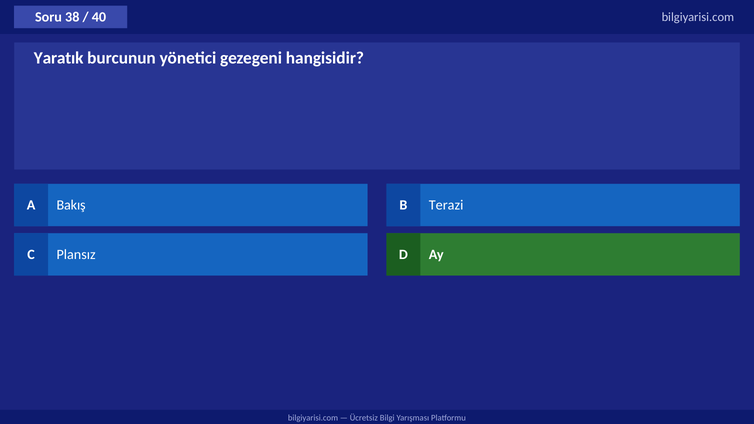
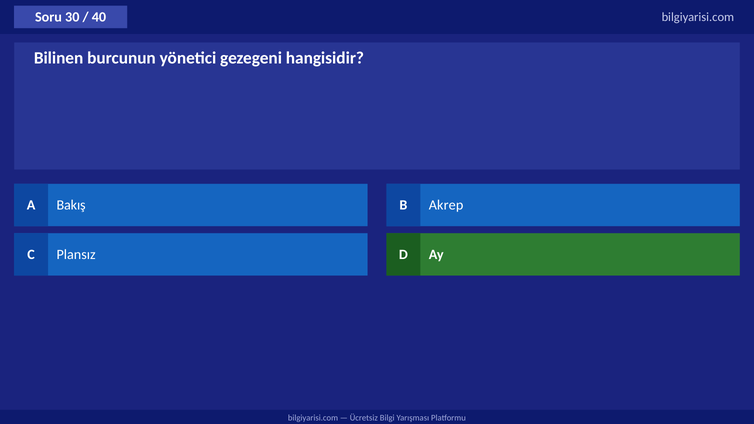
38: 38 -> 30
Yaratık: Yaratık -> Bilinen
Terazi: Terazi -> Akrep
